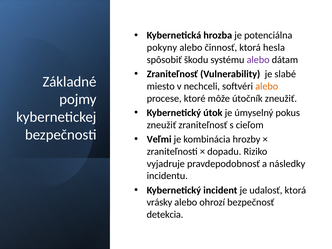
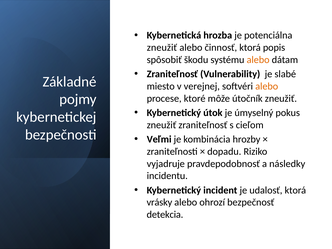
pokyny at (162, 48): pokyny -> zneužiť
hesla: hesla -> popis
alebo at (258, 60) colour: purple -> orange
nechceli: nechceli -> verejnej
